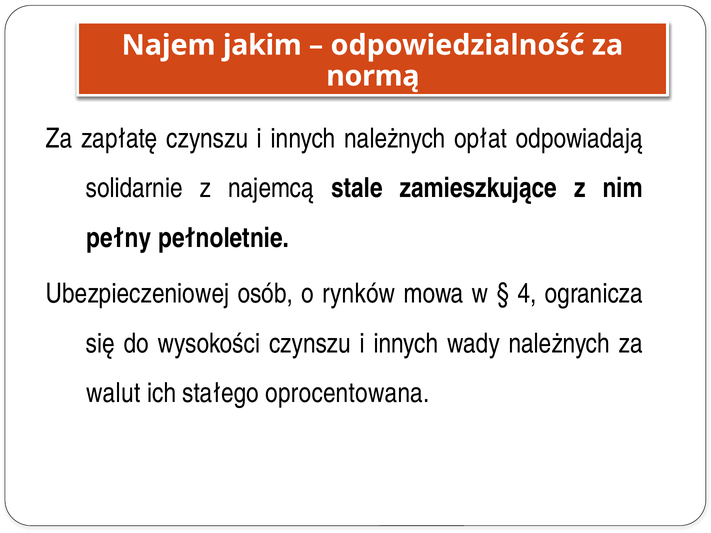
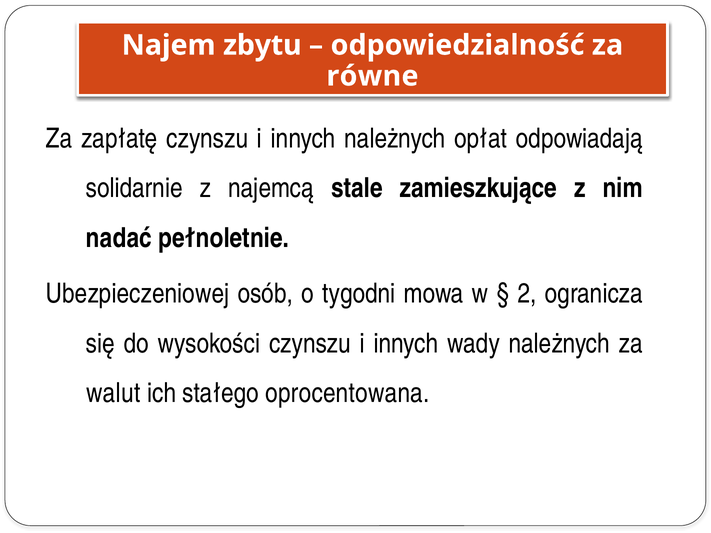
jakim: jakim -> zbytu
normą: normą -> równe
pełny: pełny -> nadać
rynków: rynków -> tygodni
4: 4 -> 2
